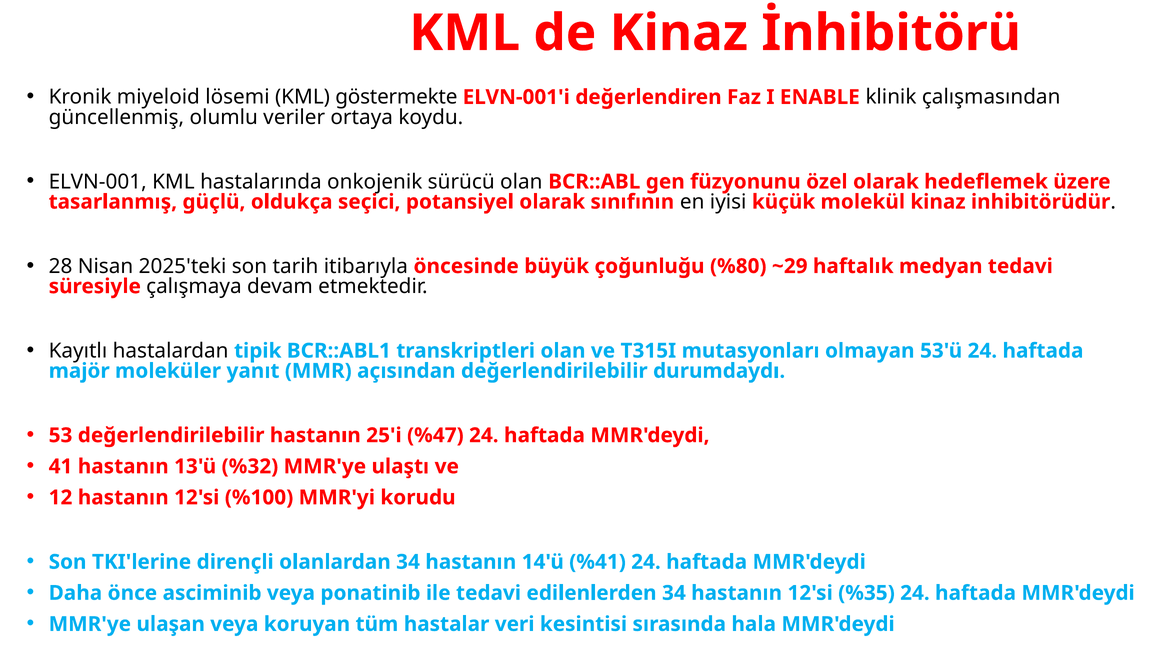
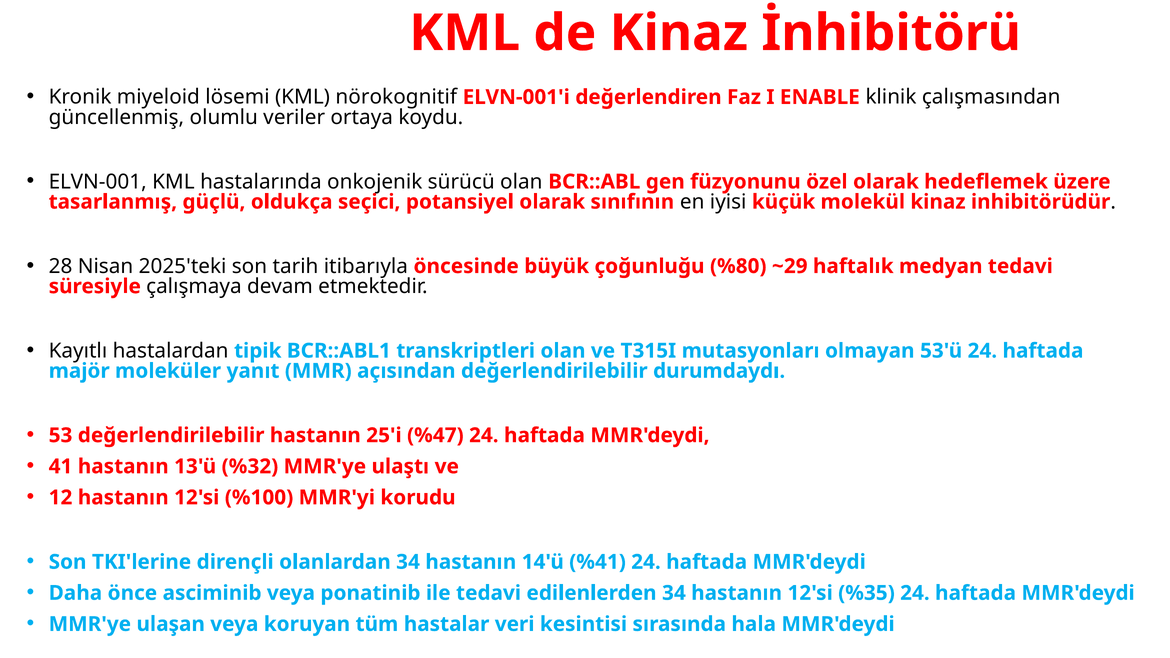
göstermekte: göstermekte -> nörokognitif
